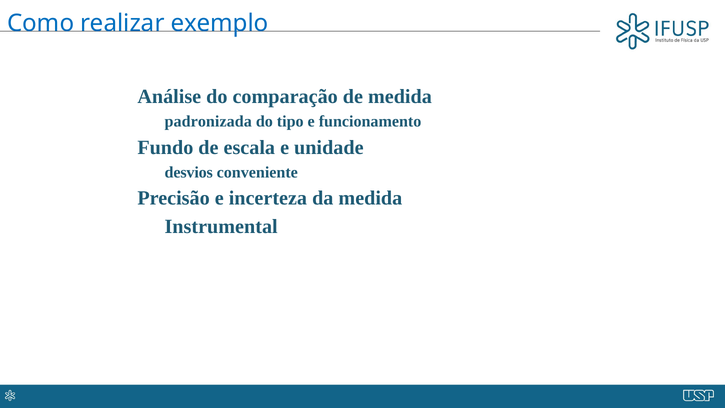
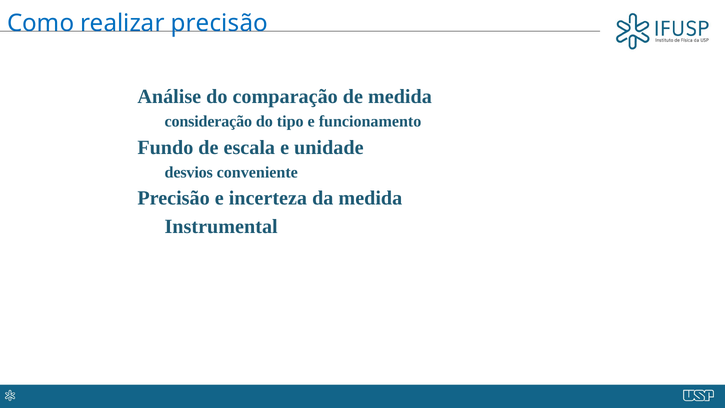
realizar exemplo: exemplo -> precisão
padronizada: padronizada -> consideração
